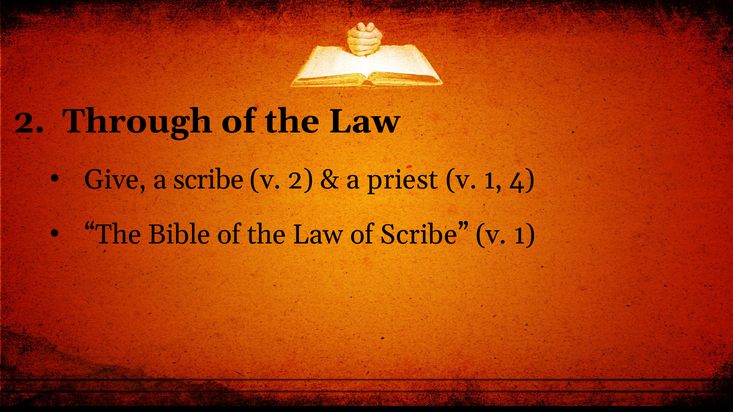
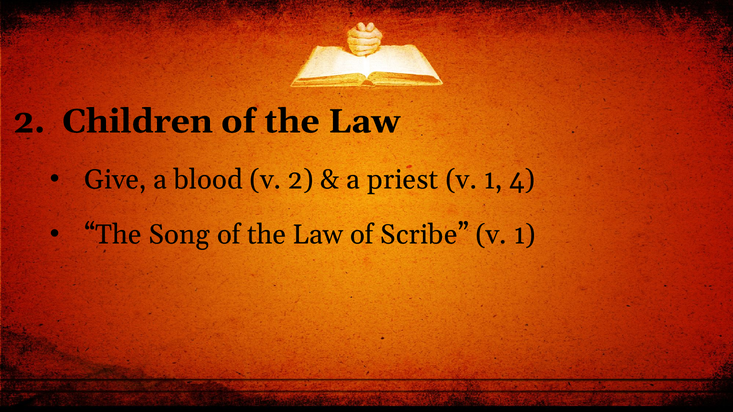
Through: Through -> Children
a scribe: scribe -> blood
Bible: Bible -> Song
